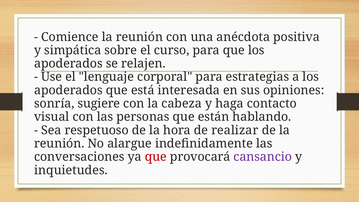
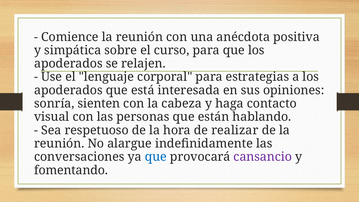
sugiere: sugiere -> sienten
que at (156, 157) colour: red -> blue
inquietudes: inquietudes -> fomentando
